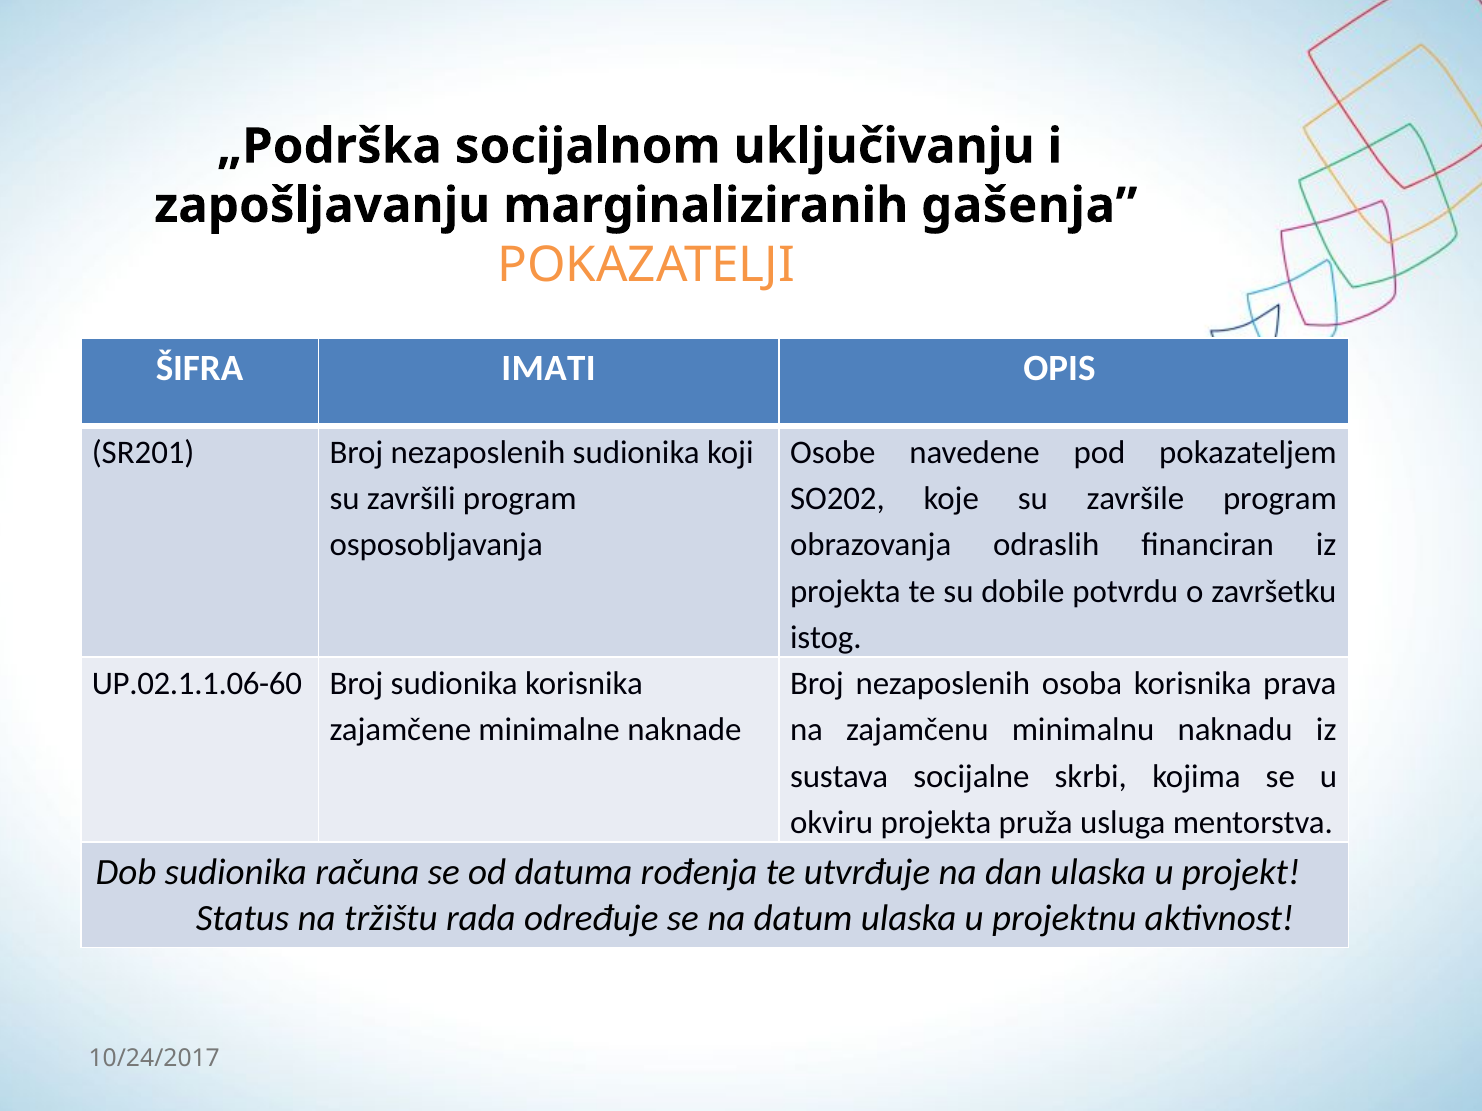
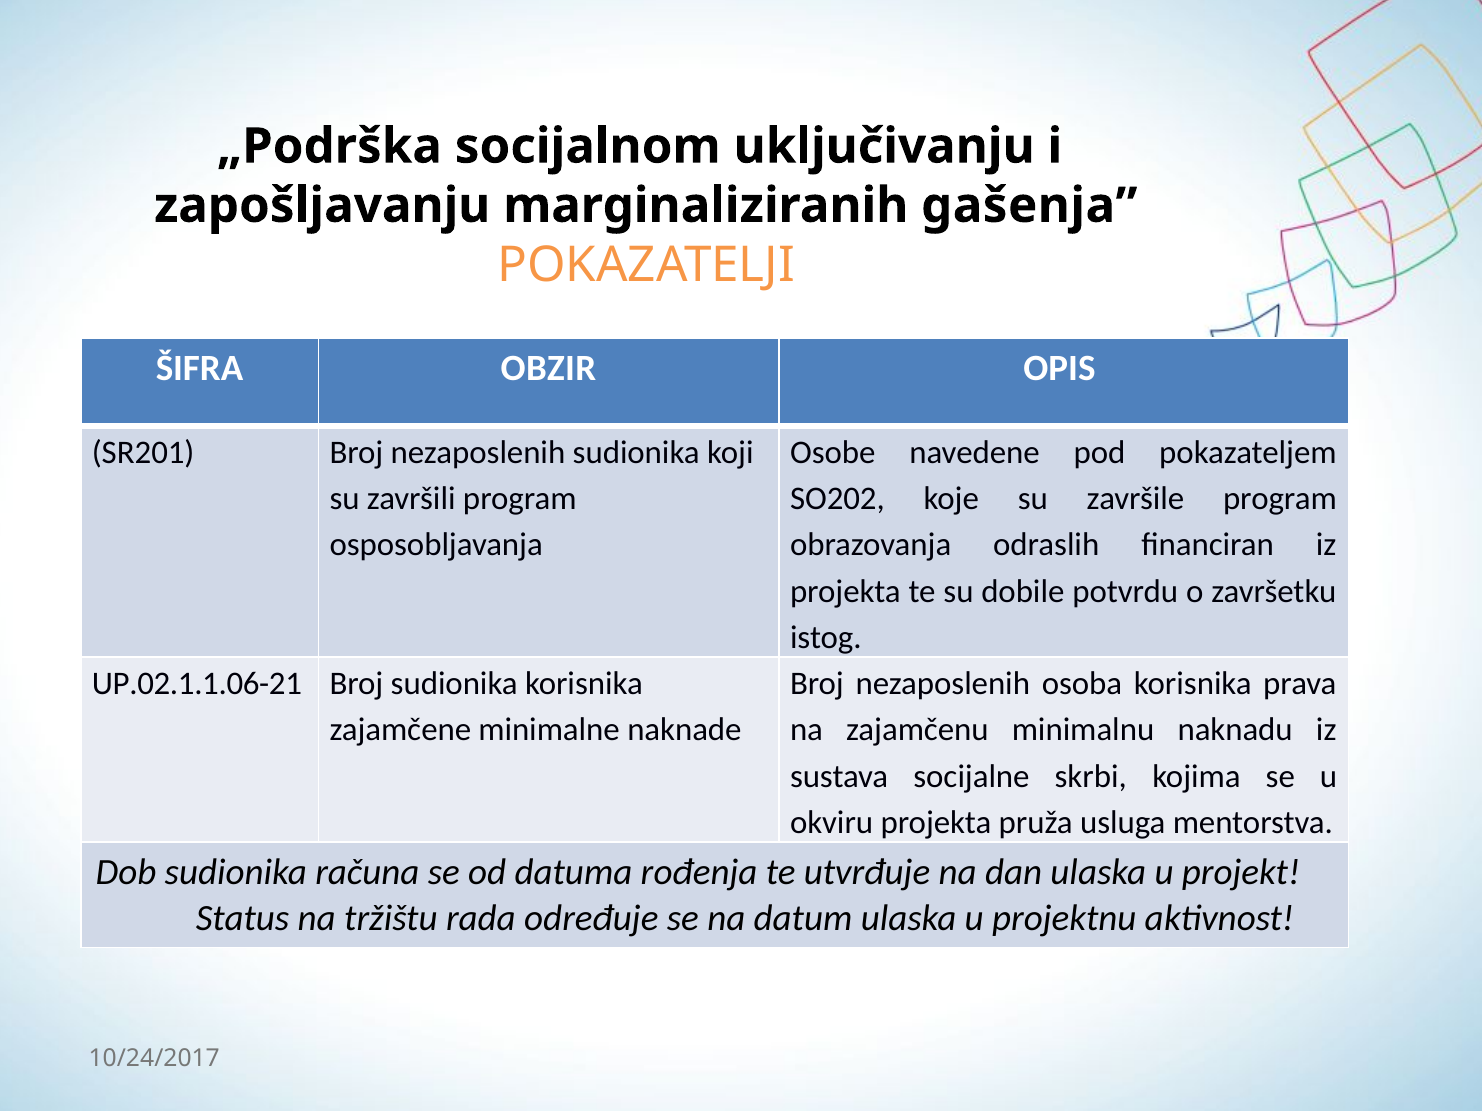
IMATI: IMATI -> OBZIR
UP.02.1.1.06-60: UP.02.1.1.06-60 -> UP.02.1.1.06-21
